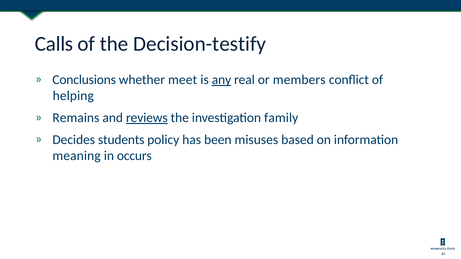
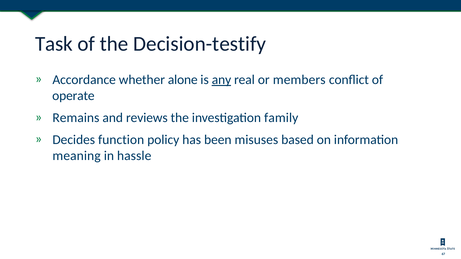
Calls: Calls -> Task
Conclusions: Conclusions -> Accordance
meet: meet -> alone
helping: helping -> operate
reviews underline: present -> none
students: students -> function
occurs: occurs -> hassle
